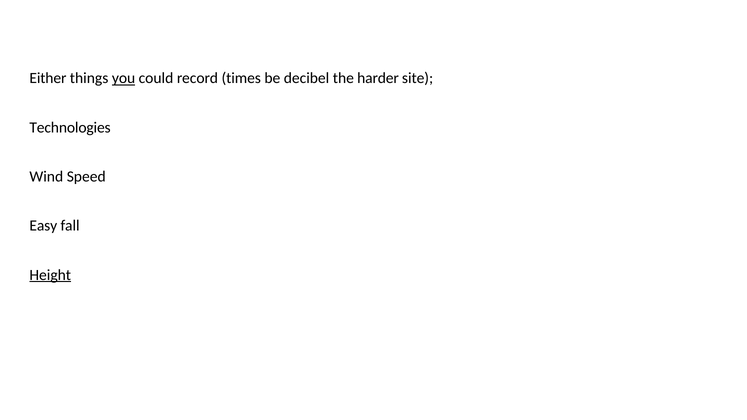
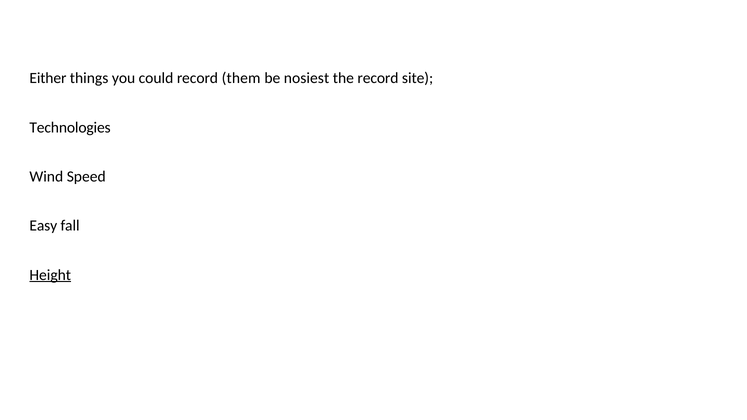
you underline: present -> none
times: times -> them
decibel: decibel -> nosiest
the harder: harder -> record
